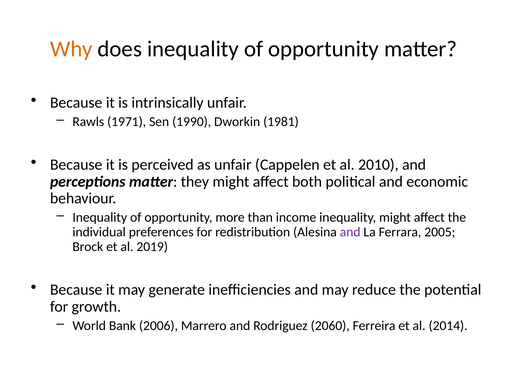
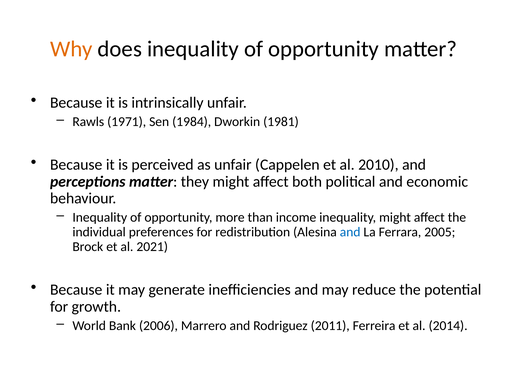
1990: 1990 -> 1984
and at (350, 233) colour: purple -> blue
2019: 2019 -> 2021
2060: 2060 -> 2011
